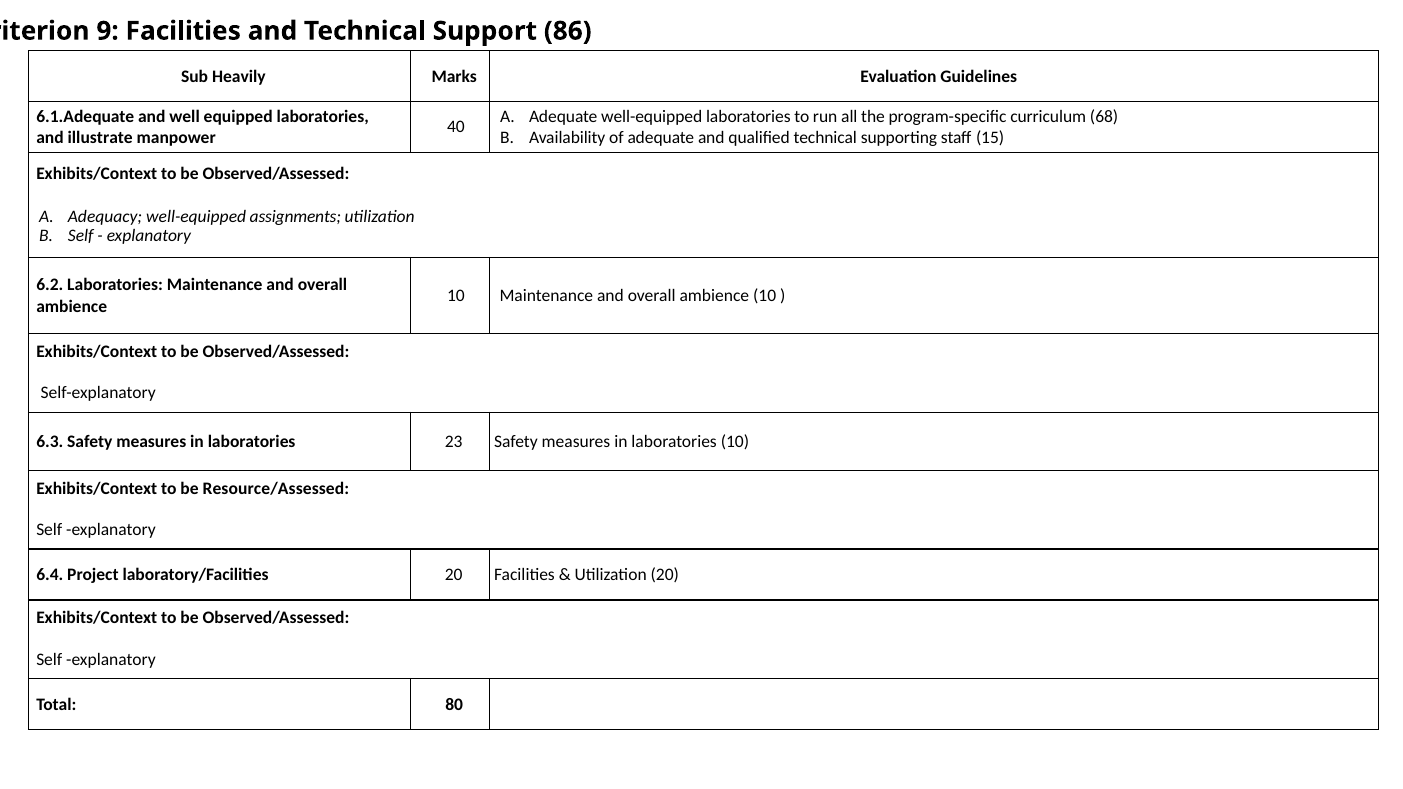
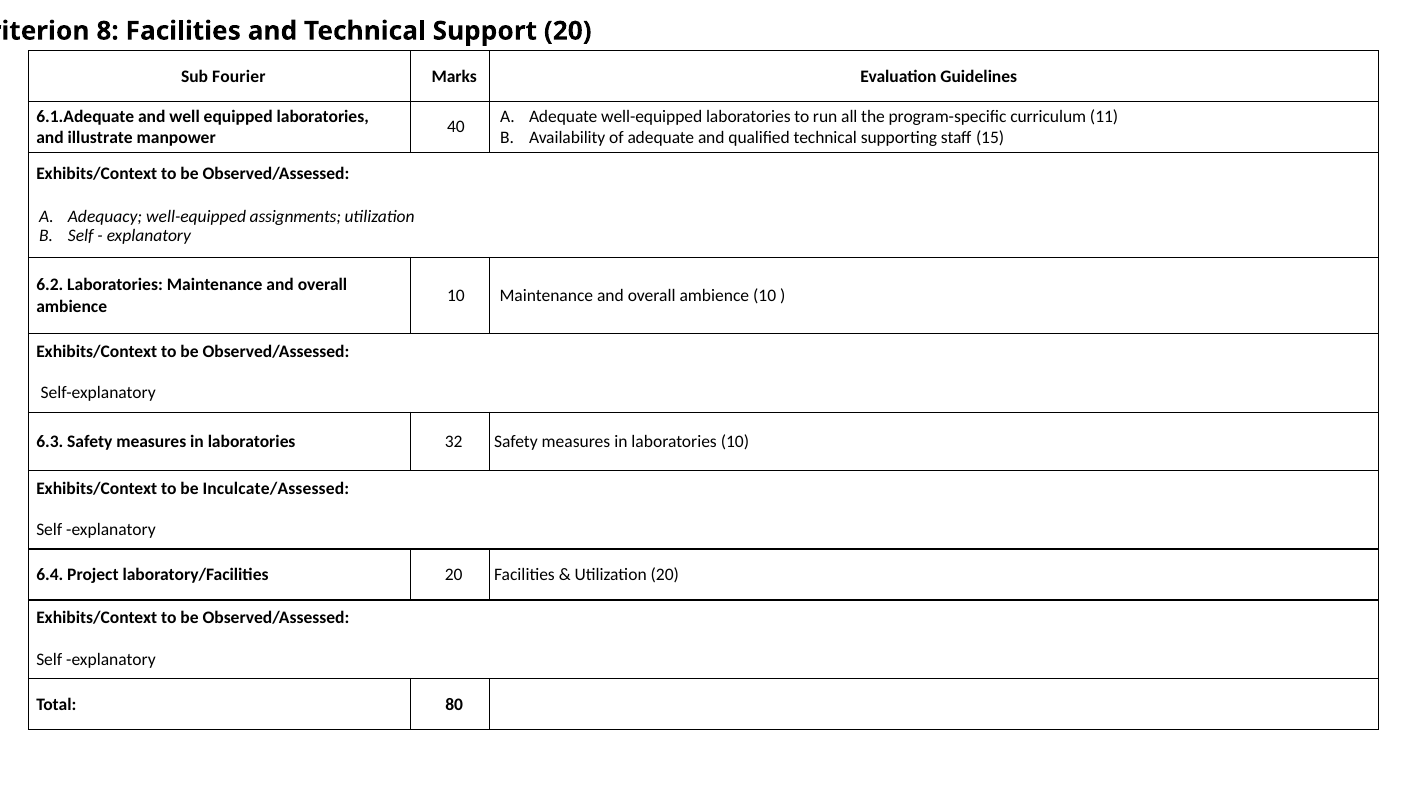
9: 9 -> 8
Support 86: 86 -> 20
Heavily: Heavily -> Fourier
68: 68 -> 11
23: 23 -> 32
Resource/Assessed: Resource/Assessed -> Inculcate/Assessed
